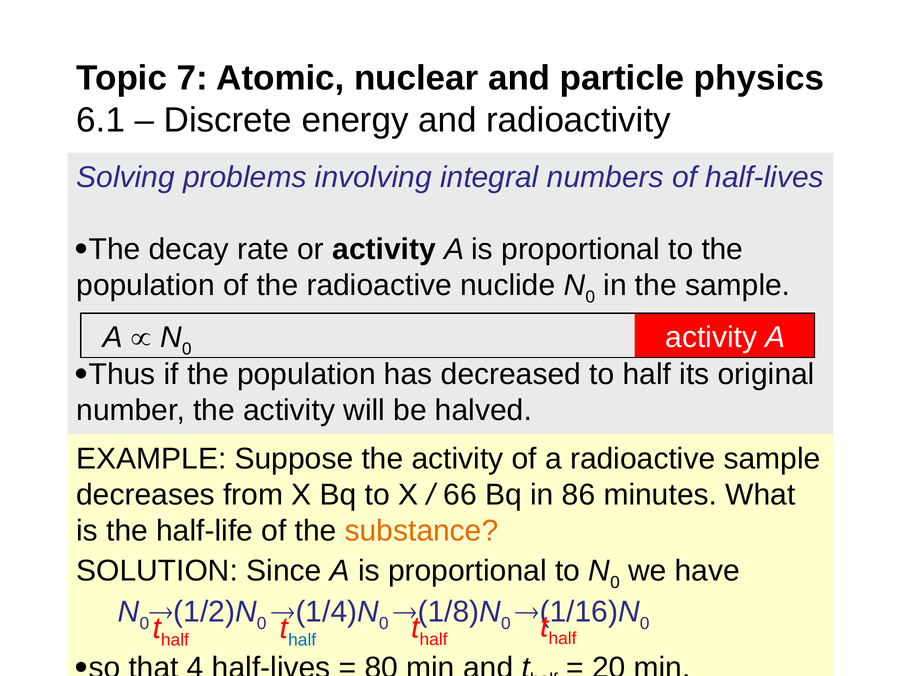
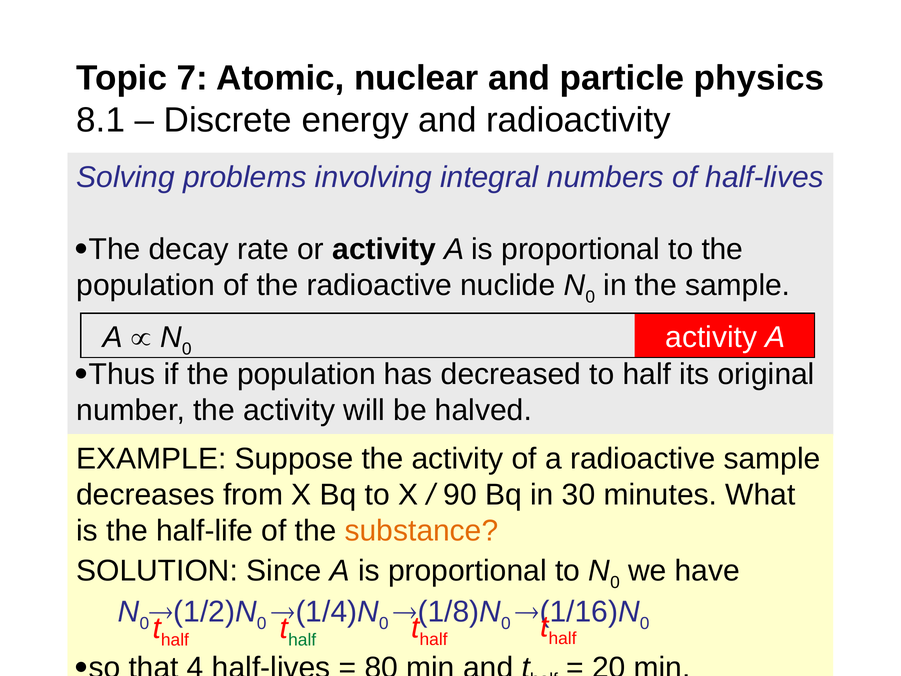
6.1: 6.1 -> 8.1
66: 66 -> 90
86: 86 -> 30
half at (302, 640) colour: blue -> green
